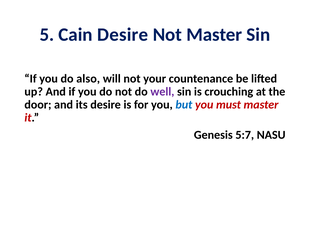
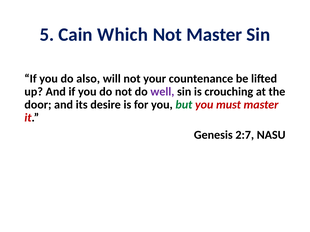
Cain Desire: Desire -> Which
but colour: blue -> green
5:7: 5:7 -> 2:7
